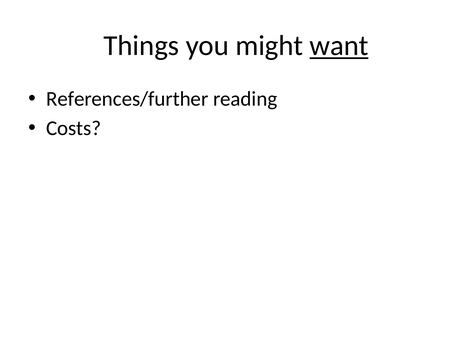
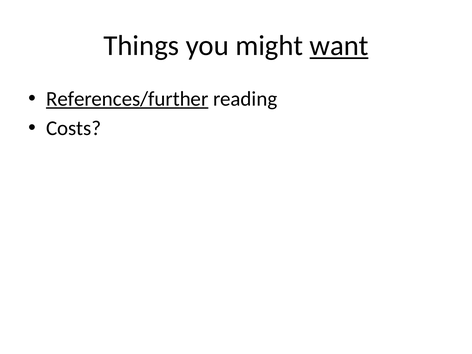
References/further underline: none -> present
